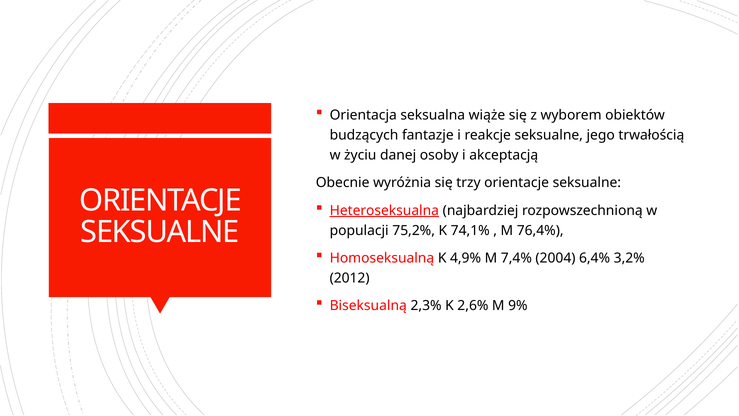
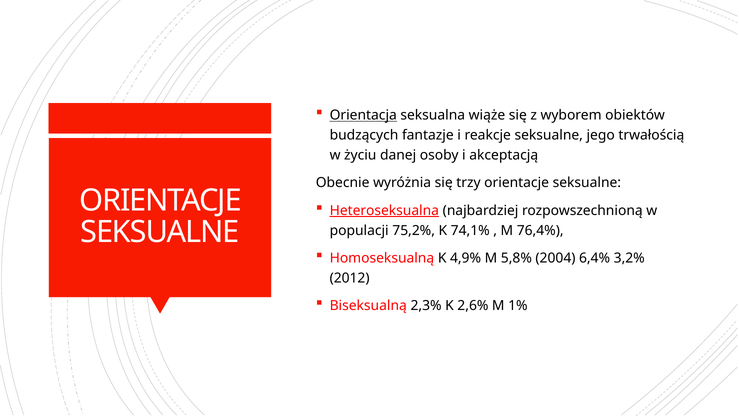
Orientacja underline: none -> present
7,4%: 7,4% -> 5,8%
9%: 9% -> 1%
